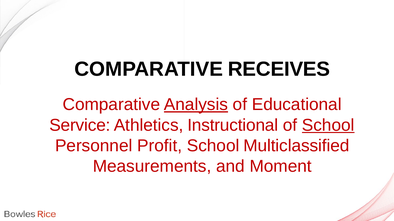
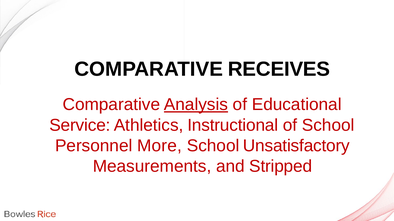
School at (328, 125) underline: present -> none
Profit: Profit -> More
Multiclassified: Multiclassified -> Unsatisfactory
Moment: Moment -> Stripped
